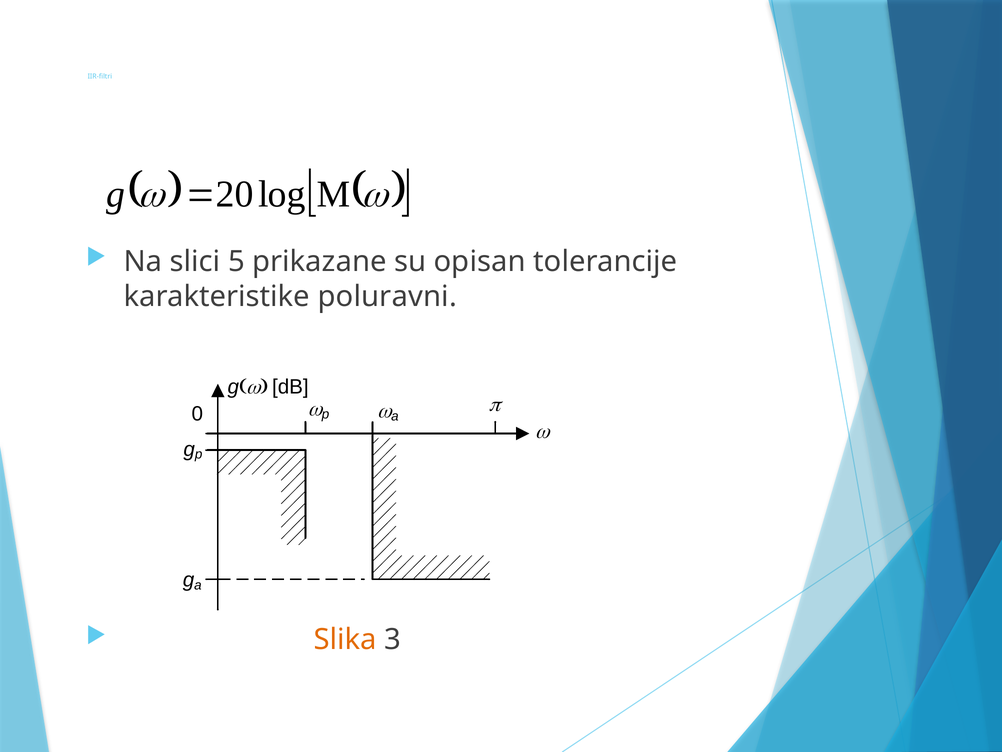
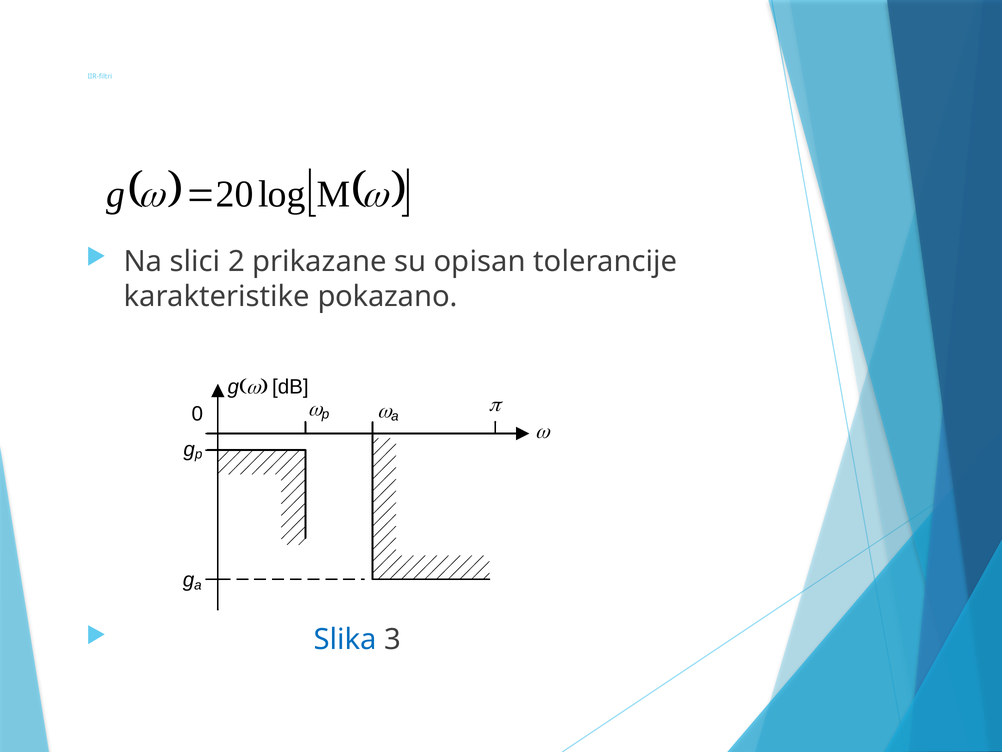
5: 5 -> 2
poluravni: poluravni -> pokazano
Slika colour: orange -> blue
